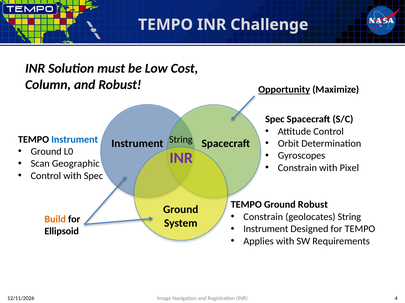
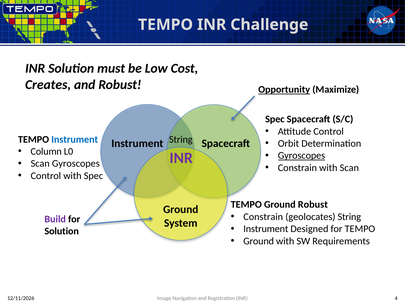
Column: Column -> Creates
Ground at (46, 152): Ground -> Column
Gyroscopes at (302, 156) underline: none -> present
Scan Geographic: Geographic -> Gyroscopes
with Pixel: Pixel -> Scan
Build colour: orange -> purple
Ellipsoid at (62, 232): Ellipsoid -> Solution
Applies at (259, 242): Applies -> Ground
